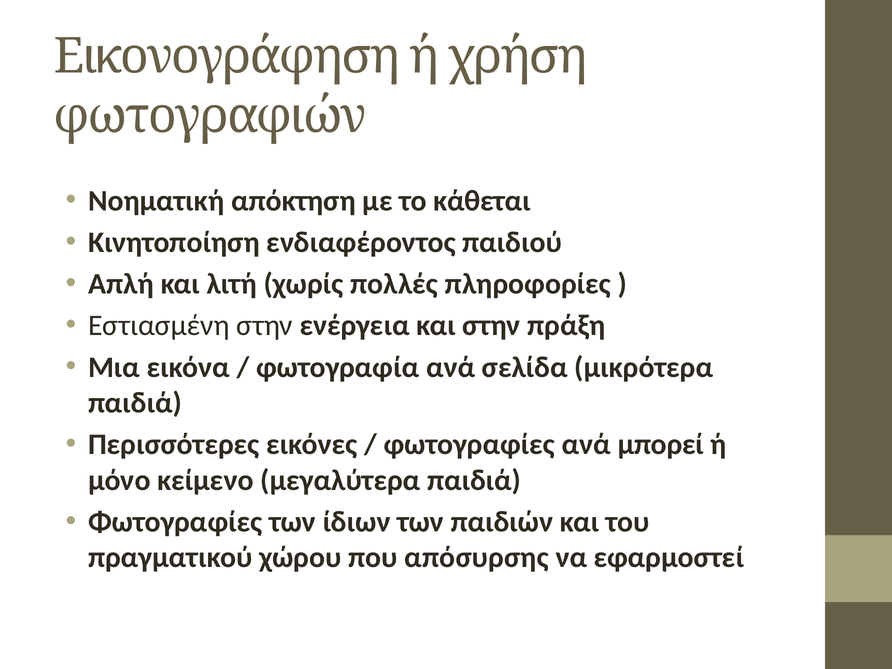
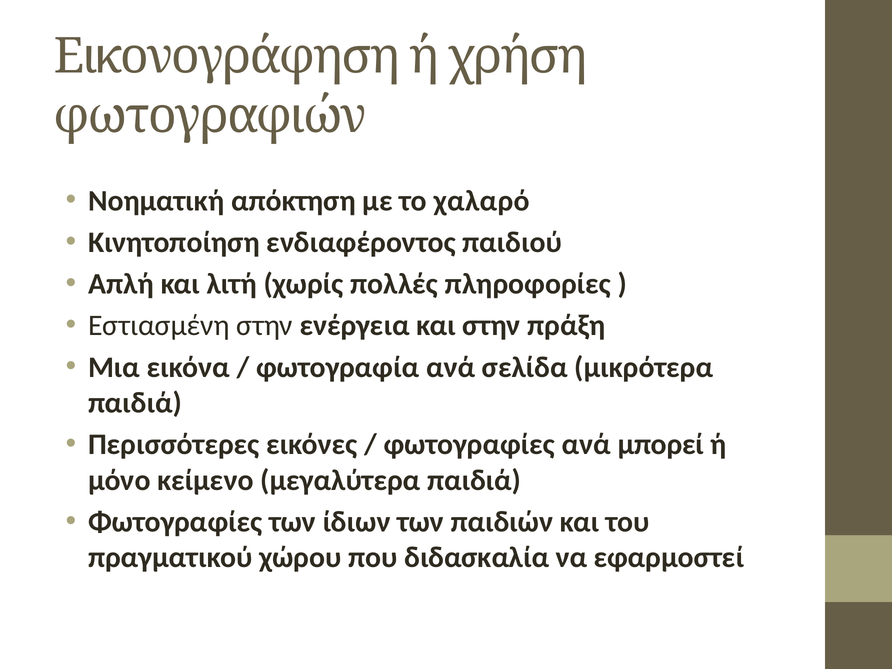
κάθεται: κάθεται -> χαλαρό
απόσυρσης: απόσυρσης -> διδασκαλία
